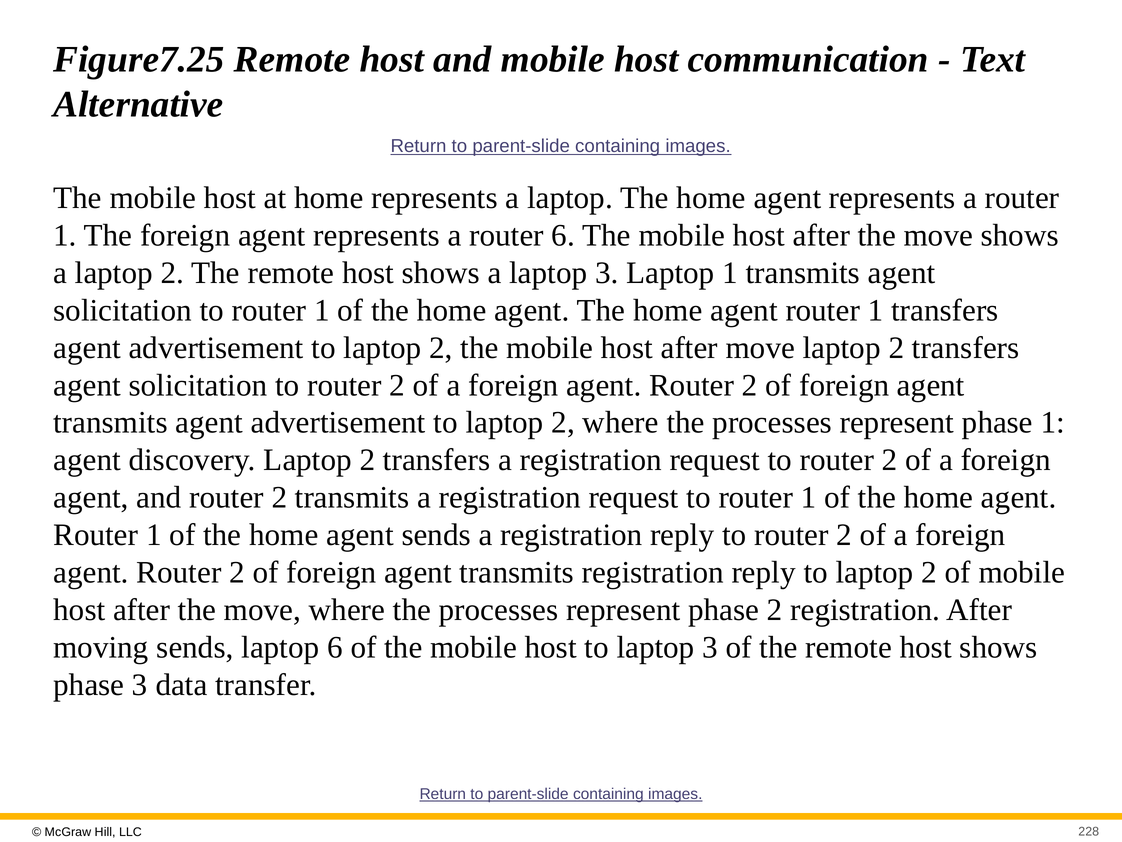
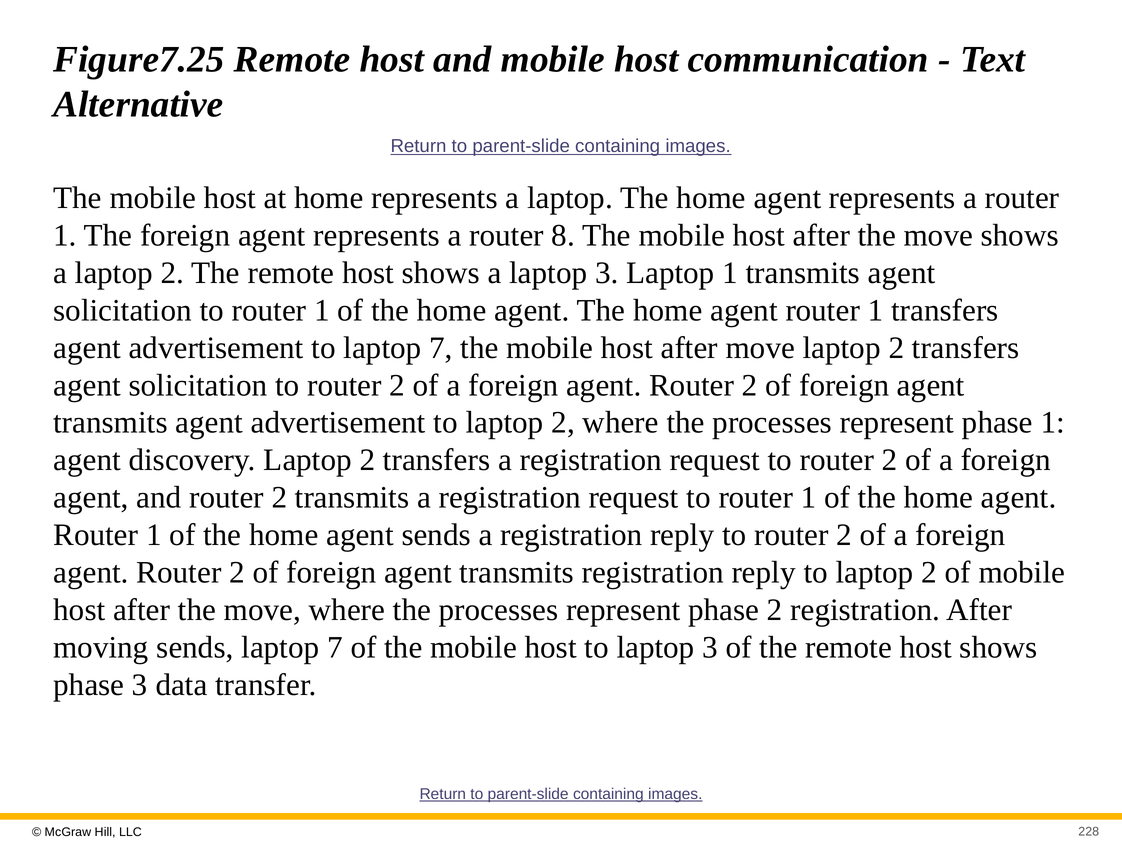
router 6: 6 -> 8
2 at (441, 348): 2 -> 7
sends laptop 6: 6 -> 7
